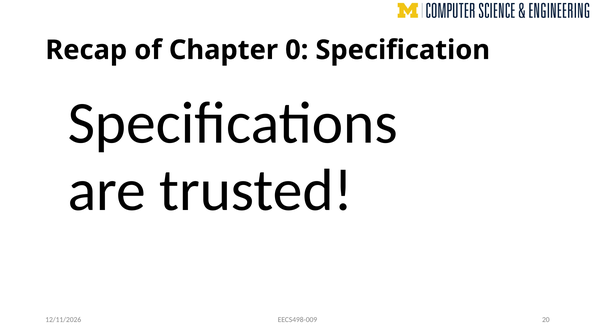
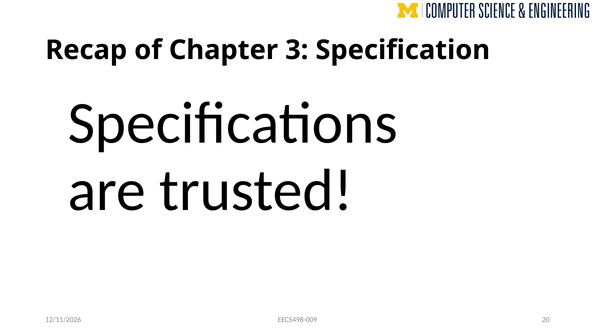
0: 0 -> 3
